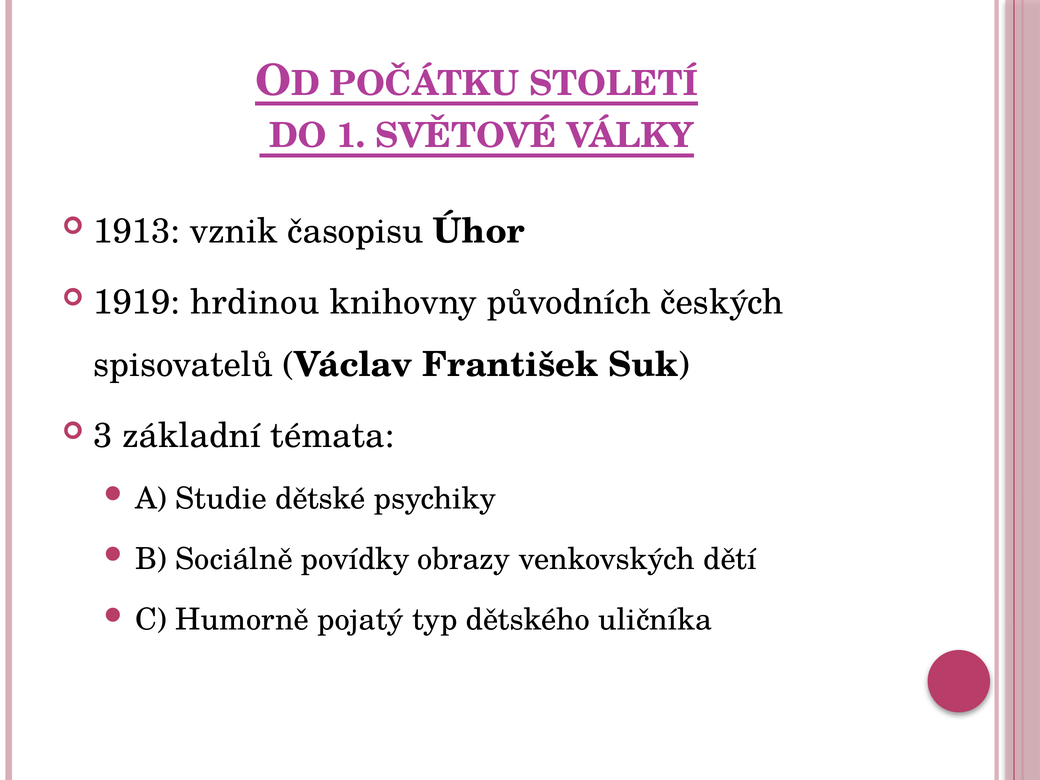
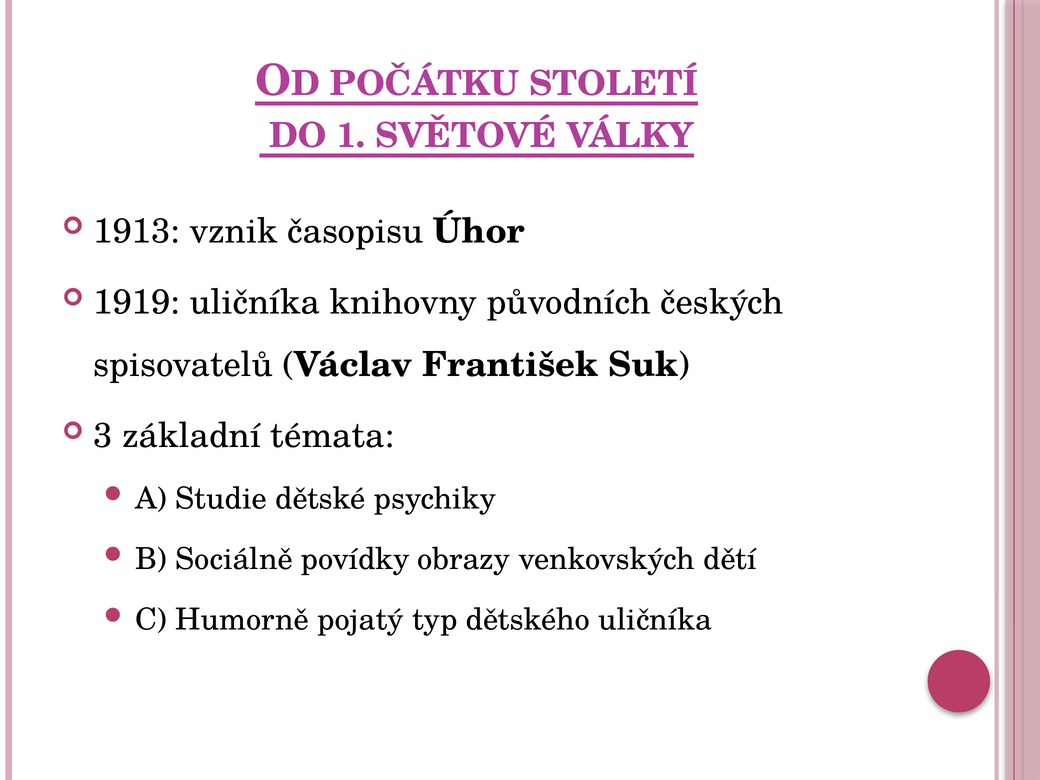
1919 hrdinou: hrdinou -> uličníka
